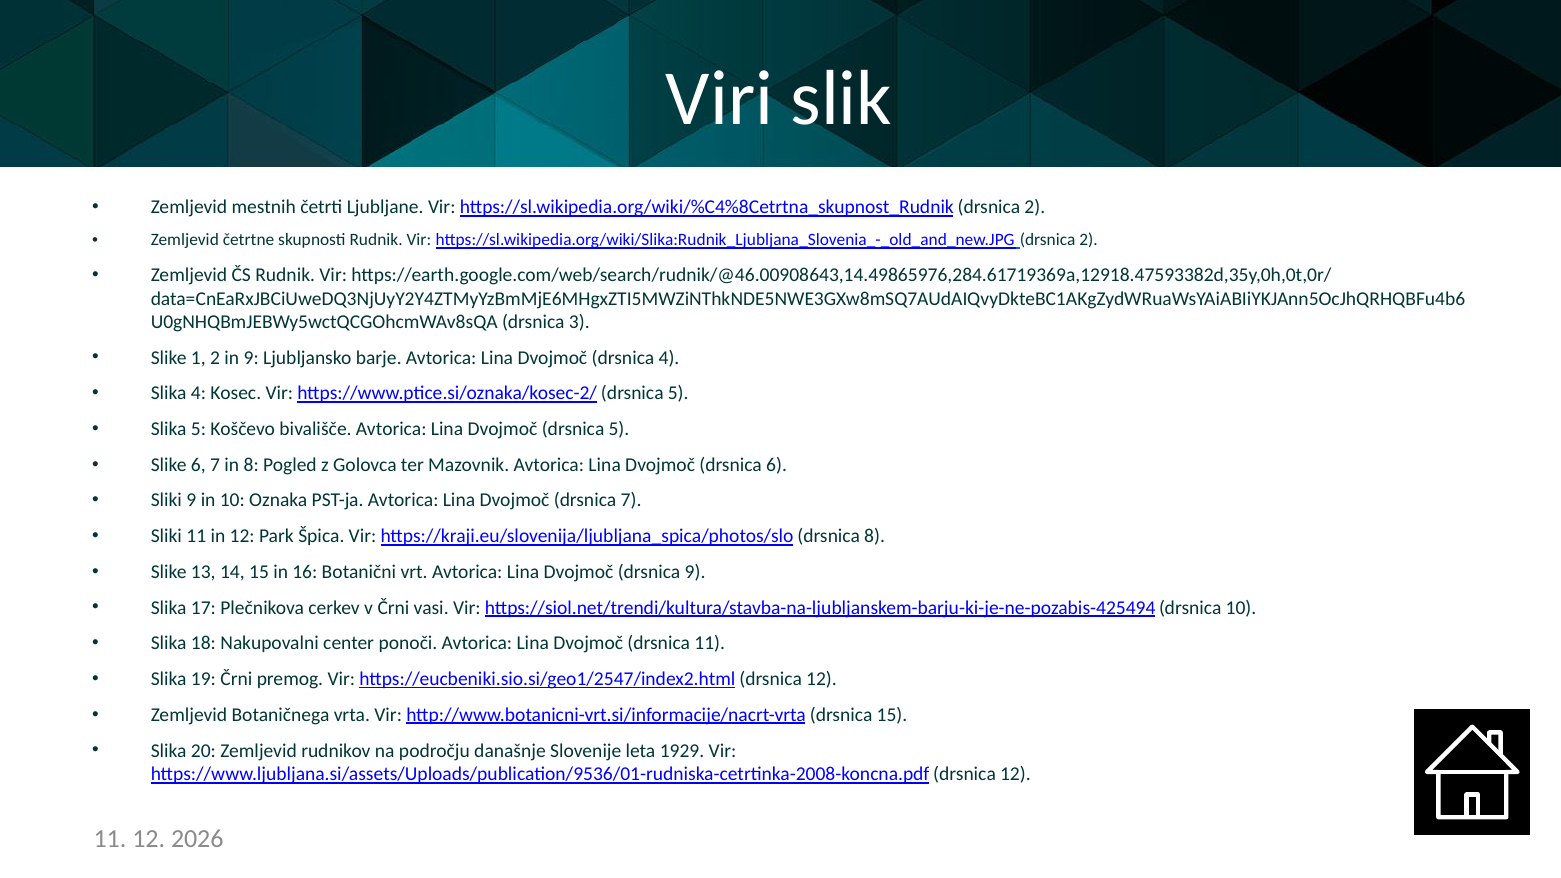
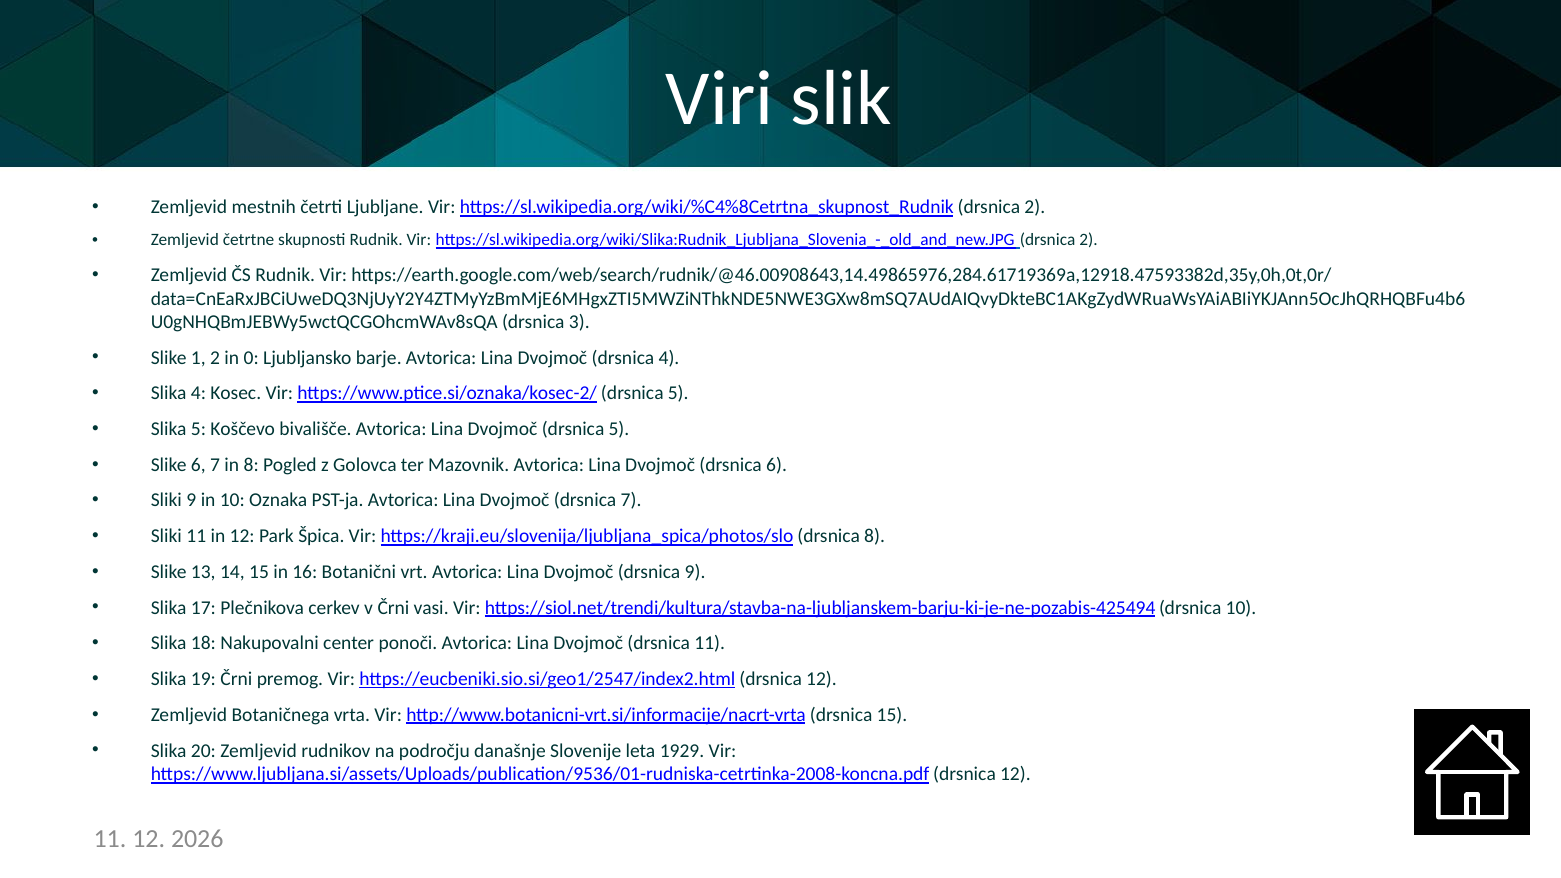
in 9: 9 -> 0
